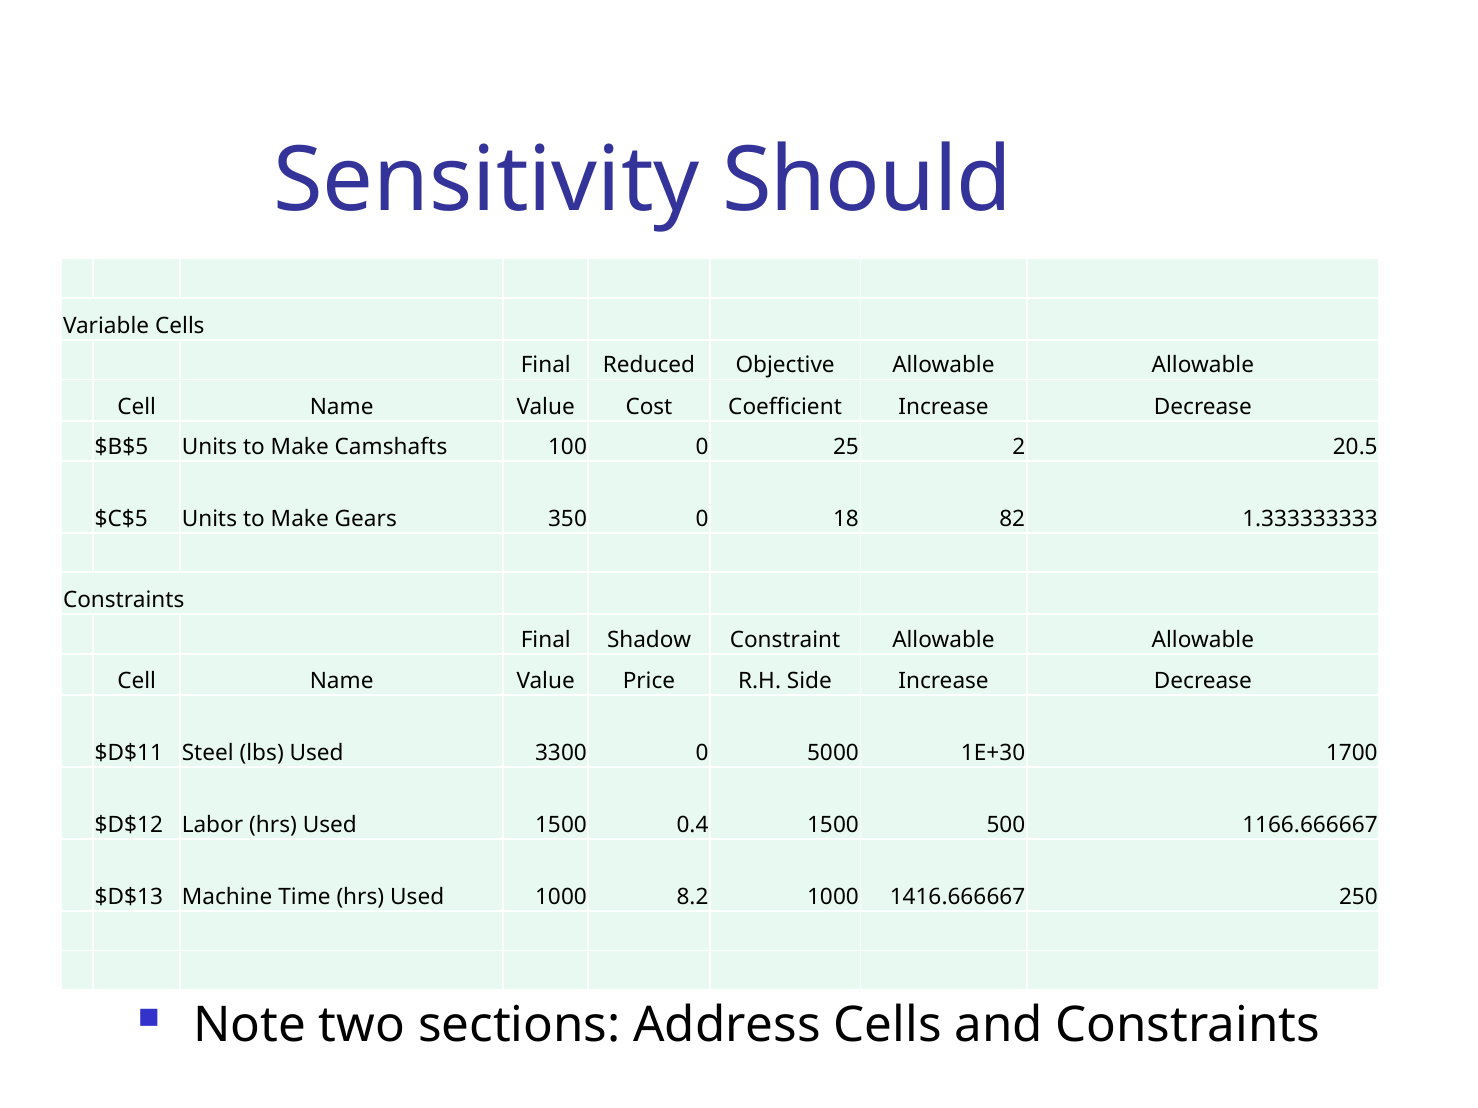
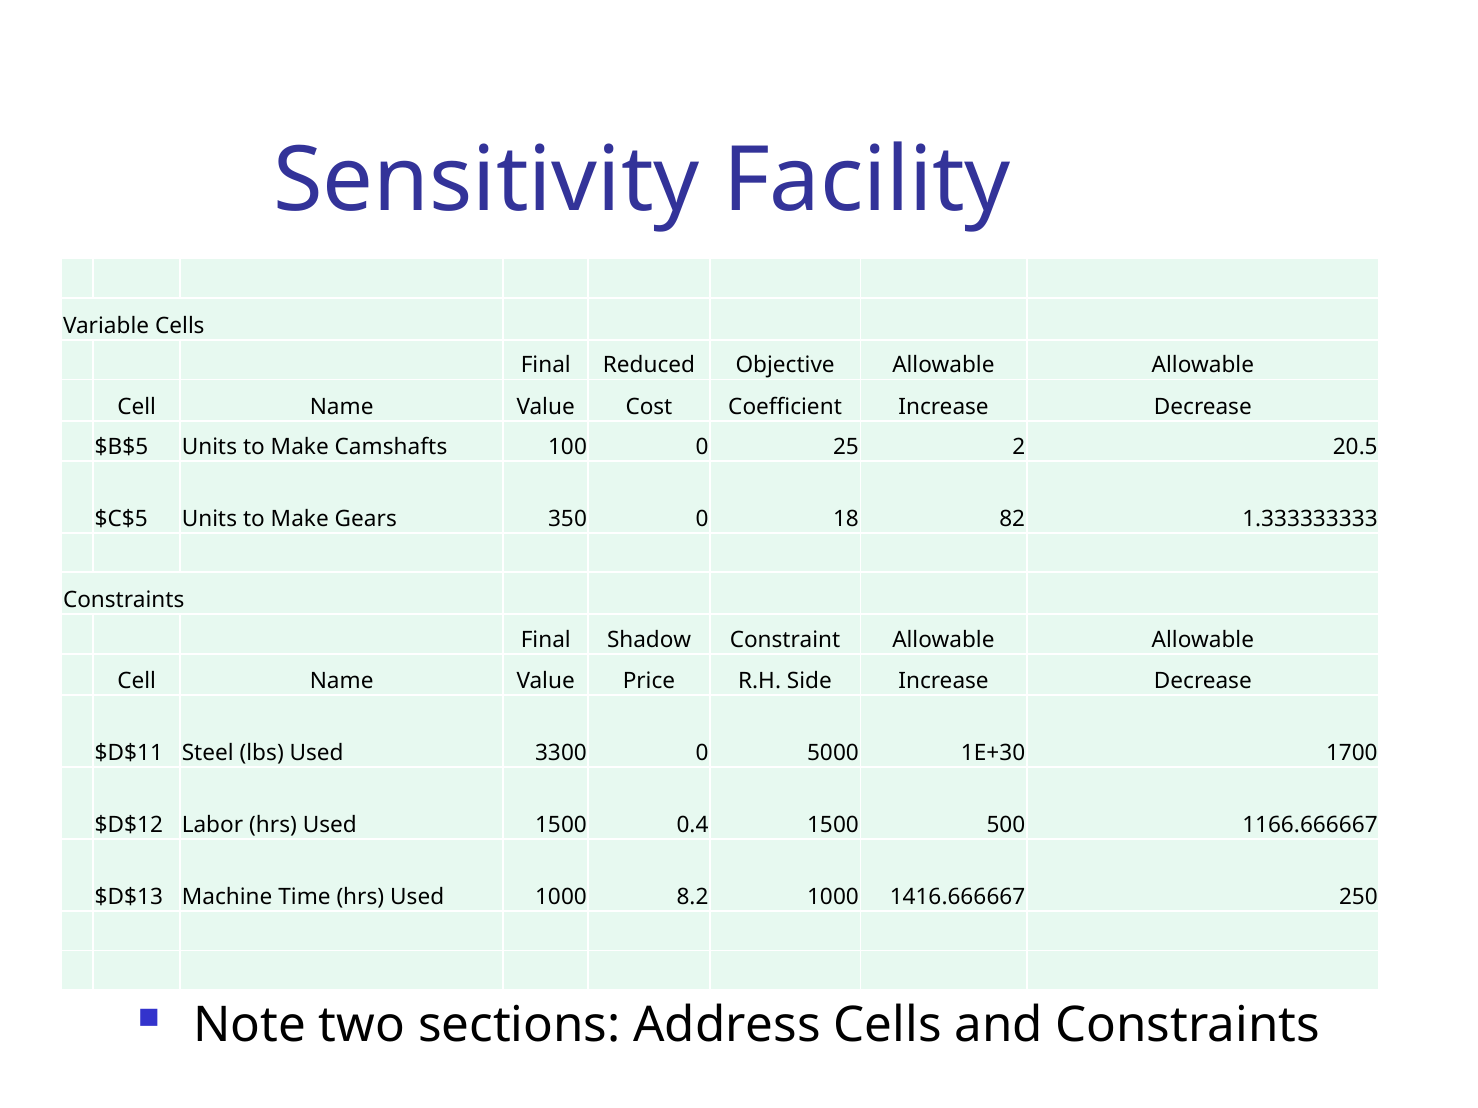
Should: Should -> Facility
